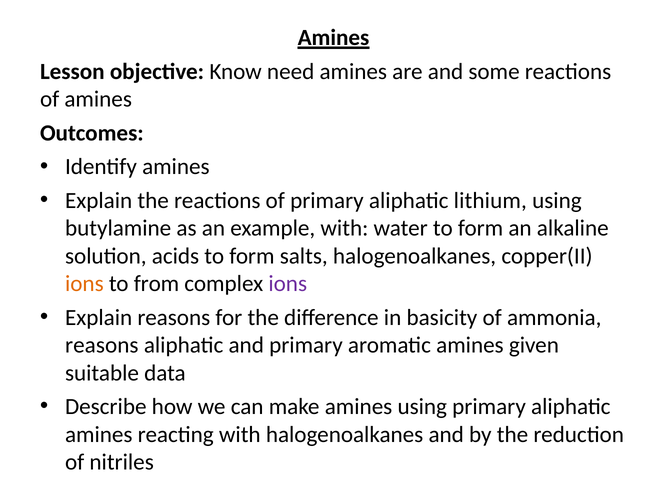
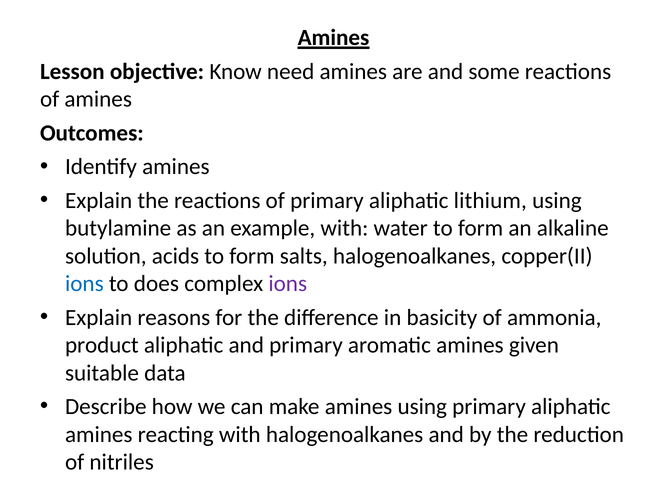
ions at (84, 284) colour: orange -> blue
from: from -> does
reasons at (102, 345): reasons -> product
